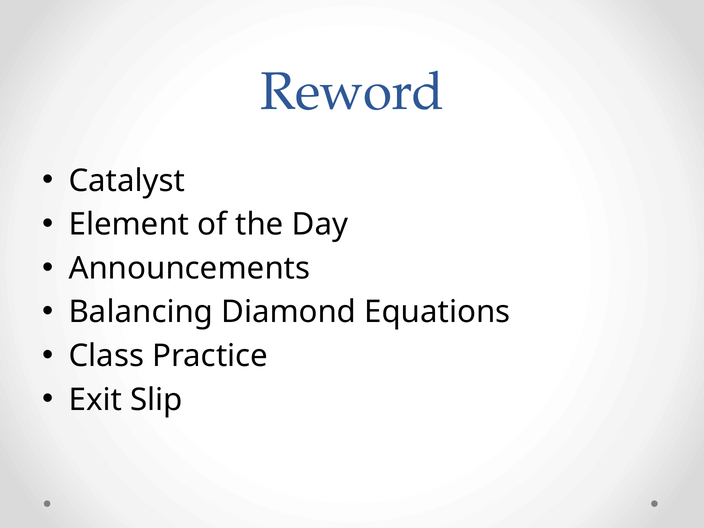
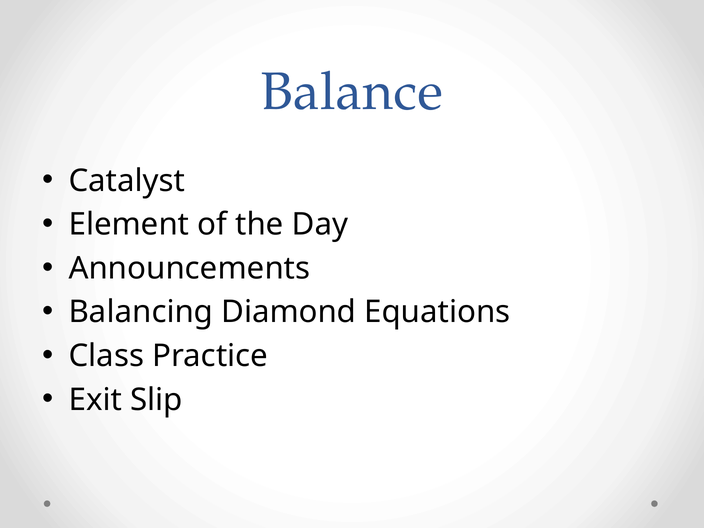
Reword: Reword -> Balance
